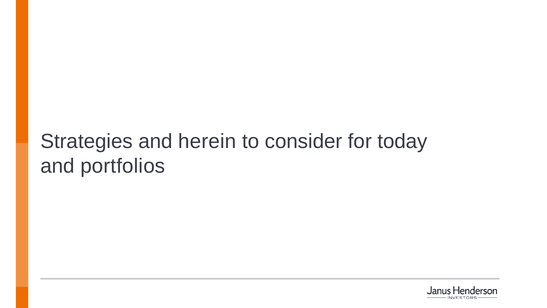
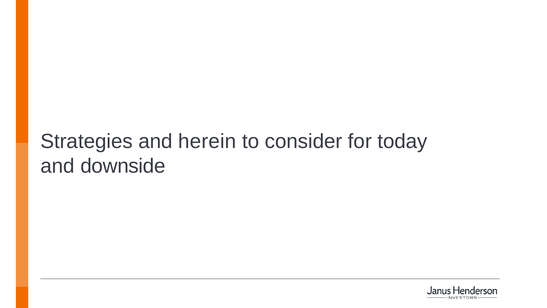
portfolios: portfolios -> downside
